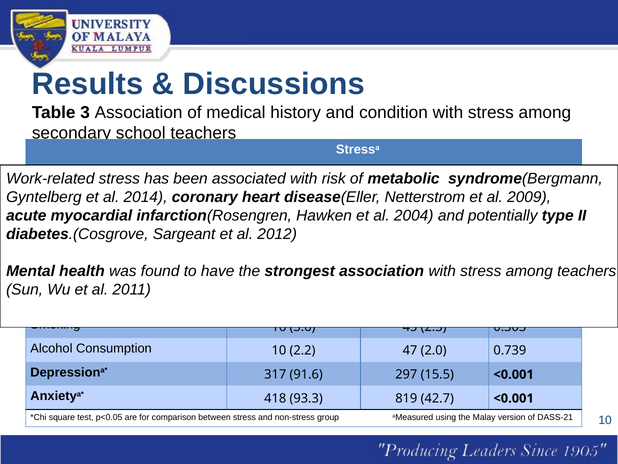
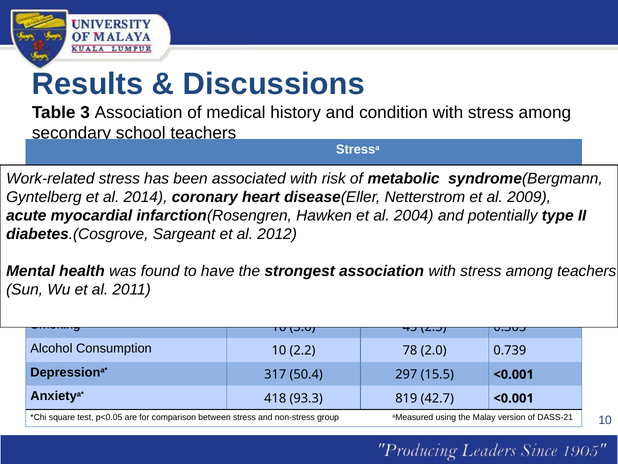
47: 47 -> 78
91.6: 91.6 -> 50.4
